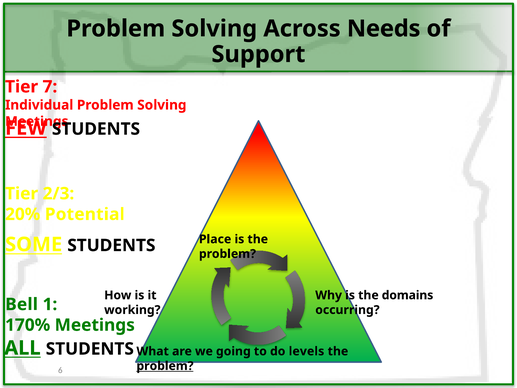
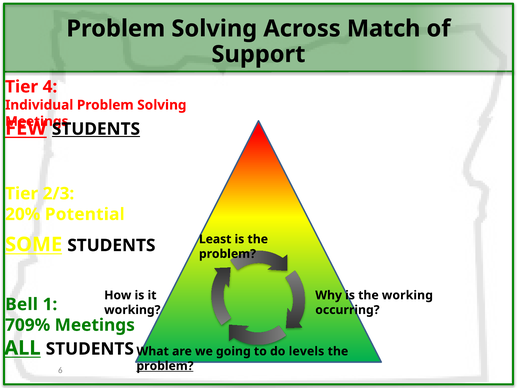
Needs: Needs -> Match
7: 7 -> 4
STUDENTS at (96, 129) underline: none -> present
Place: Place -> Least
the domains: domains -> working
170%: 170% -> 709%
